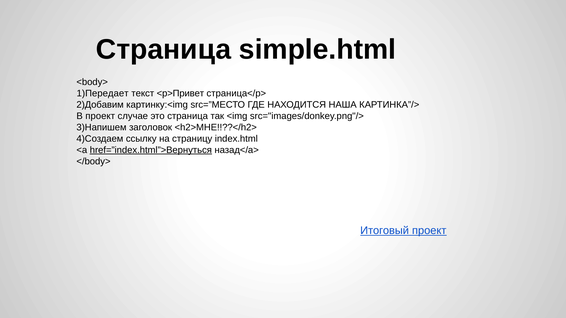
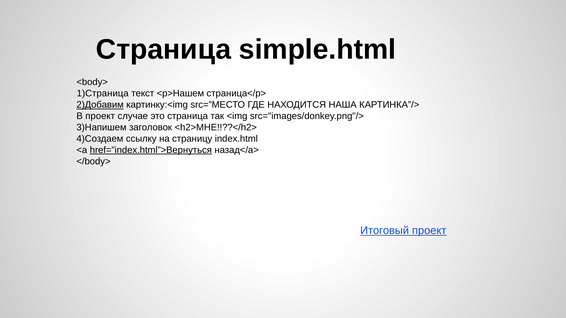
1)Передает: 1)Передает -> 1)Страница
<p>Привет: <p>Привет -> <p>Нашем
2)Добавим underline: none -> present
